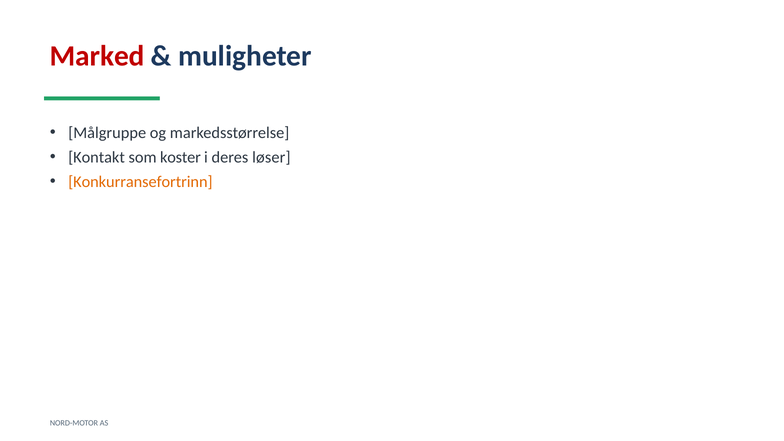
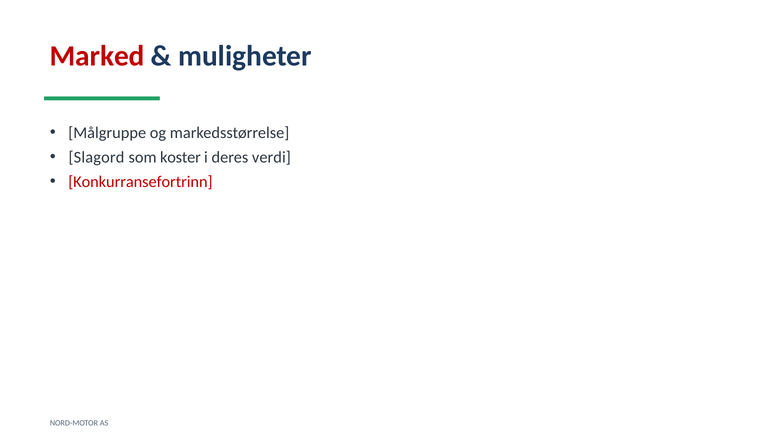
Kontakt: Kontakt -> Slagord
løser: løser -> verdi
Konkurransefortrinn colour: orange -> red
